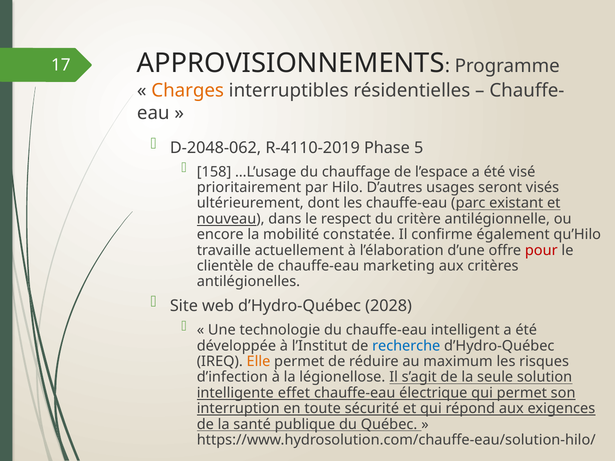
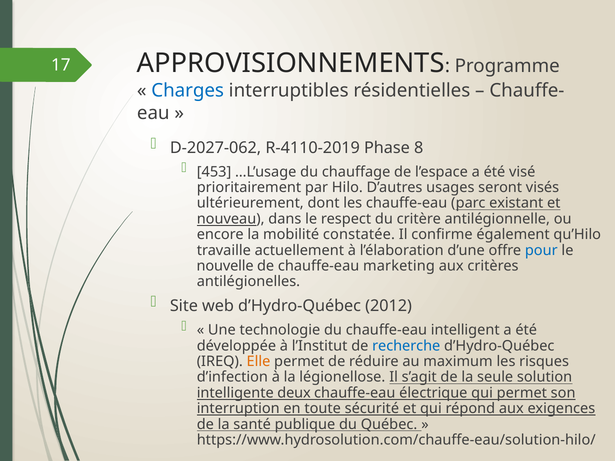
Charges colour: orange -> blue
D-2048-062: D-2048-062 -> D-2027-062
5: 5 -> 8
158: 158 -> 453
pour colour: red -> blue
clientèle: clientèle -> nouvelle
2028: 2028 -> 2012
effet: effet -> deux
